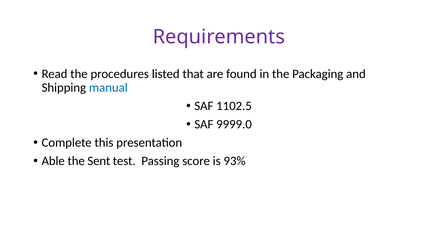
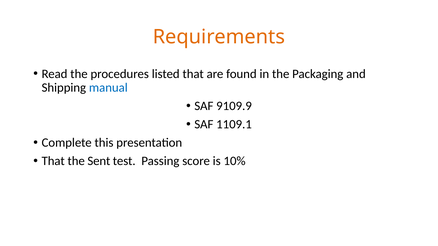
Requirements colour: purple -> orange
1102.5: 1102.5 -> 9109.9
9999.0: 9999.0 -> 1109.1
Able at (53, 161): Able -> That
93%: 93% -> 10%
